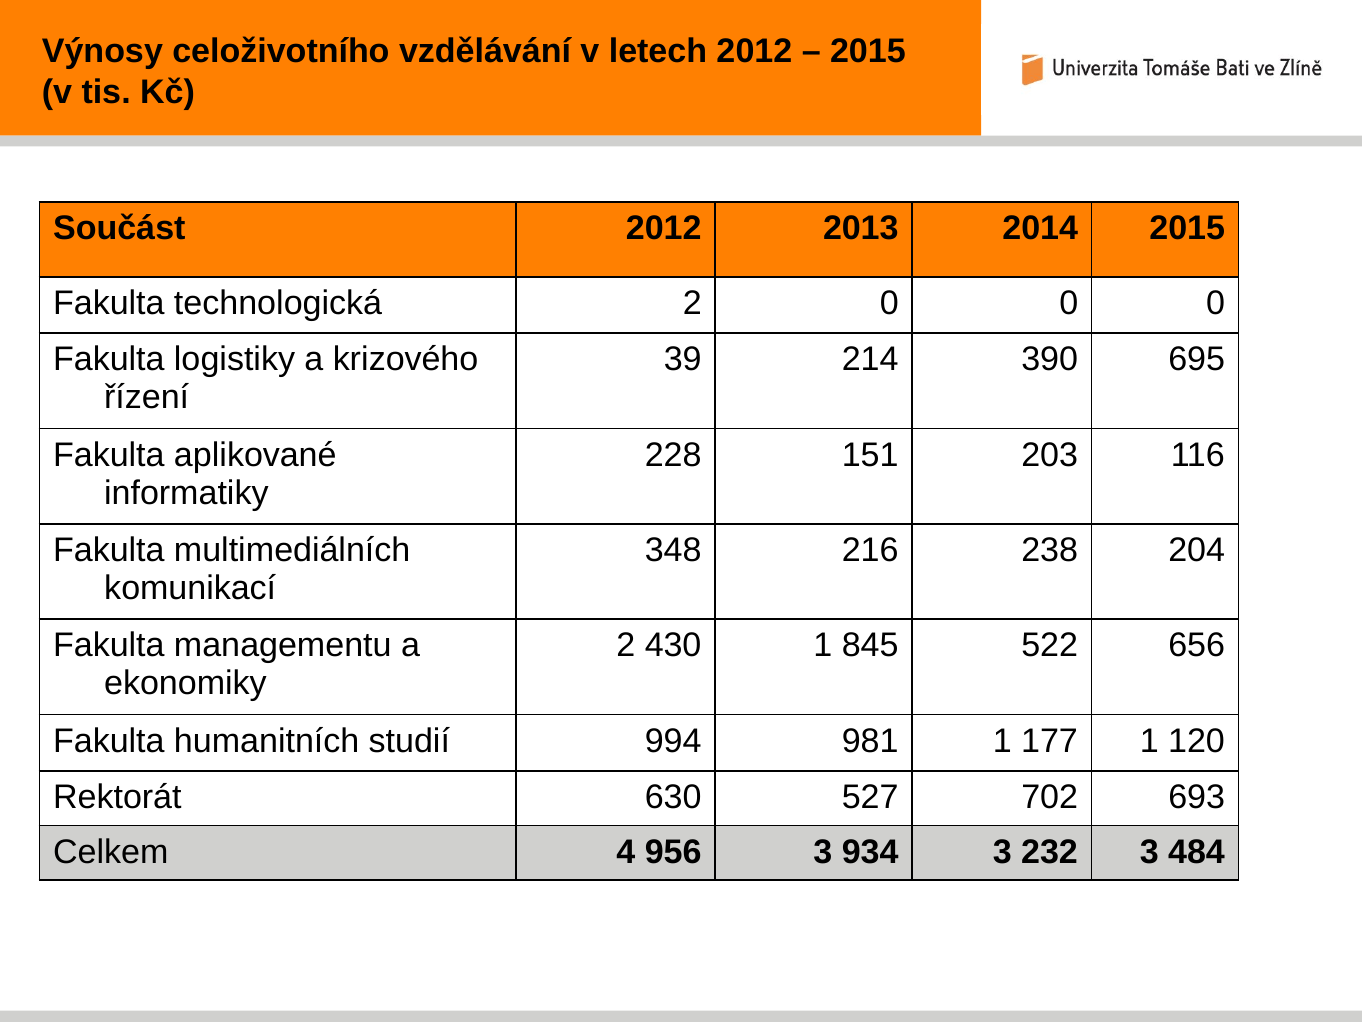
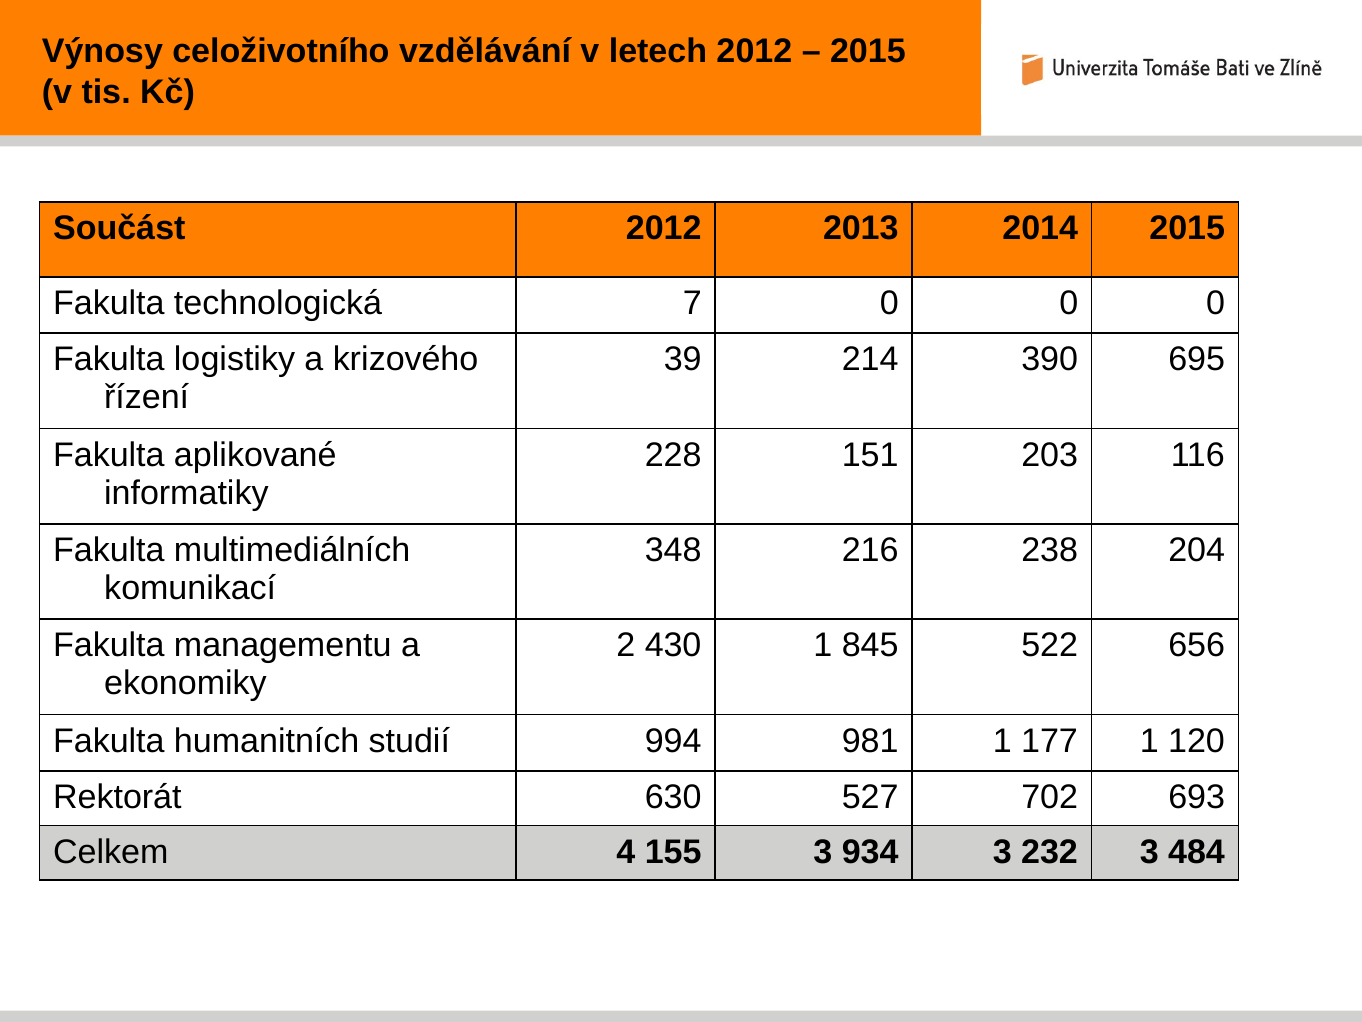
technologická 2: 2 -> 7
956: 956 -> 155
